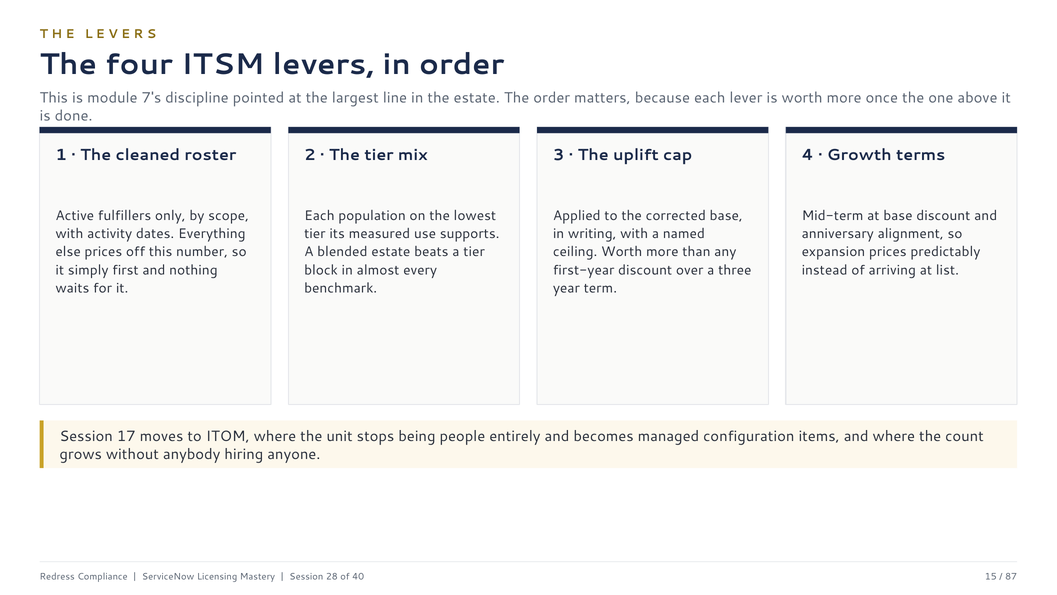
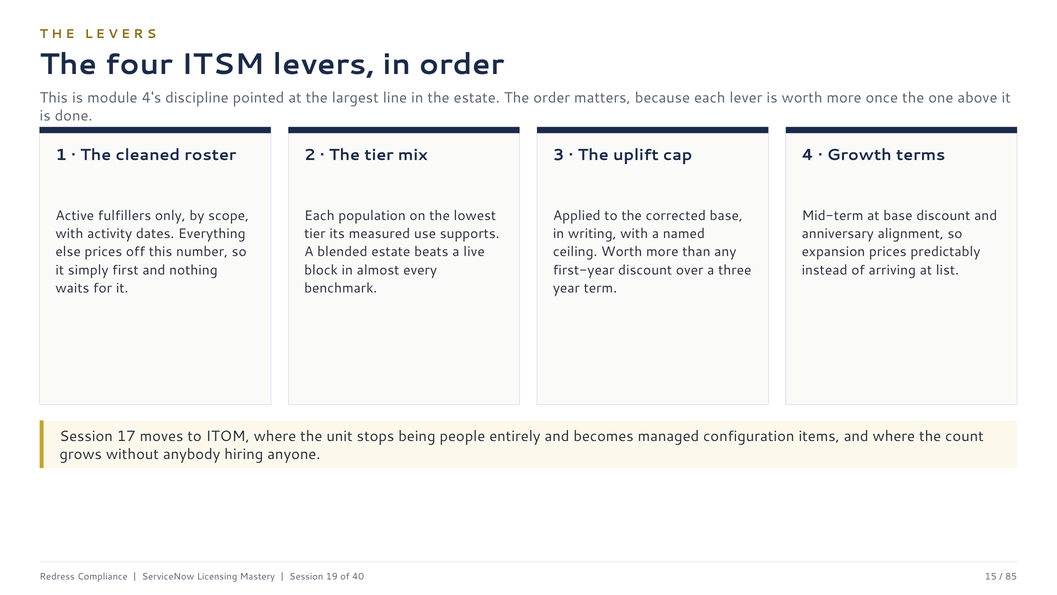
7's: 7's -> 4's
a tier: tier -> live
28: 28 -> 19
87: 87 -> 85
